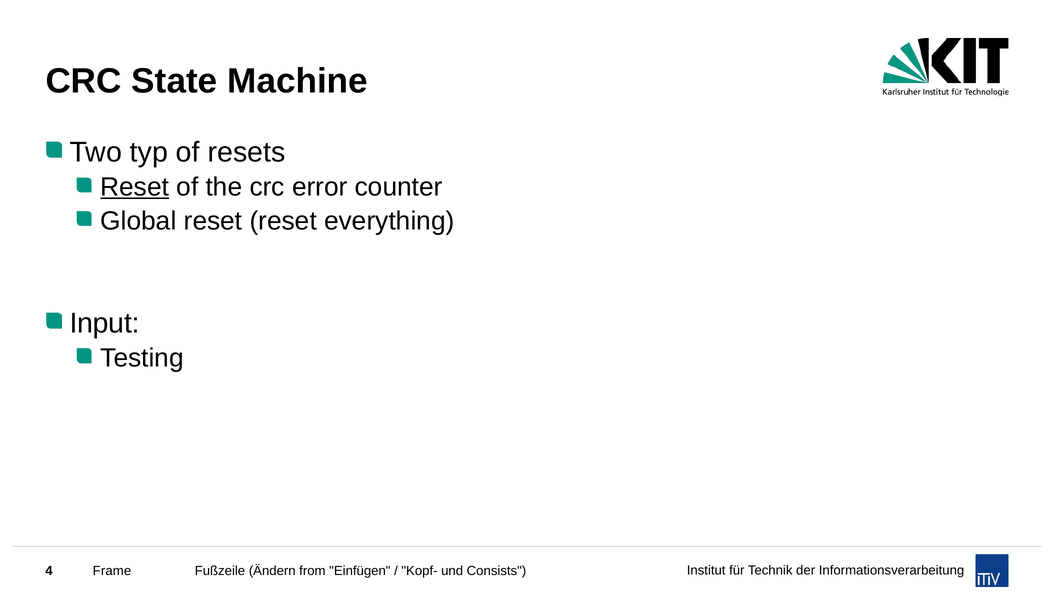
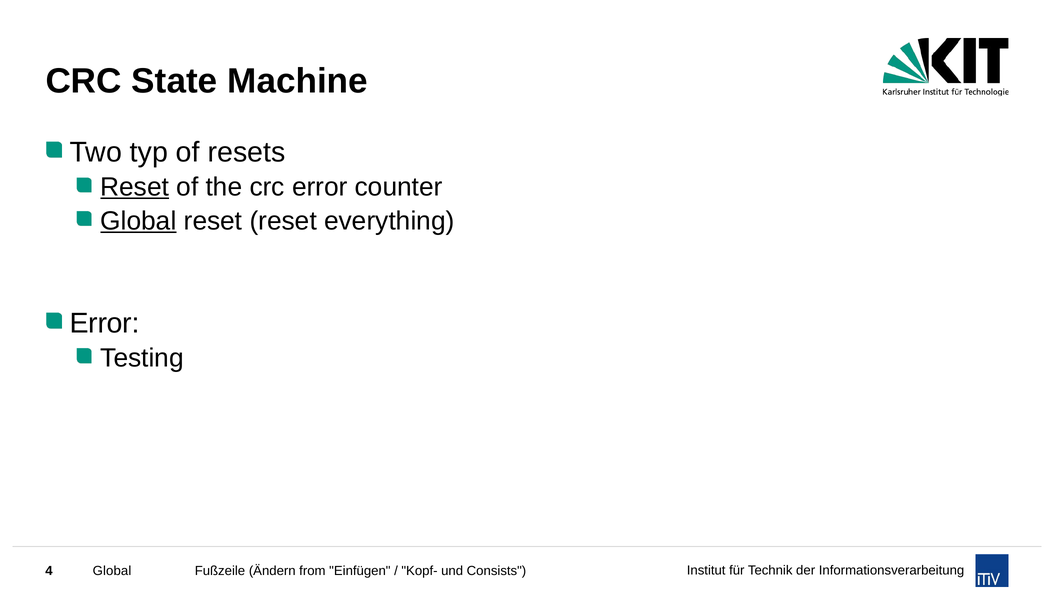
Global at (138, 221) underline: none -> present
Input at (105, 323): Input -> Error
Frame at (112, 571): Frame -> Global
